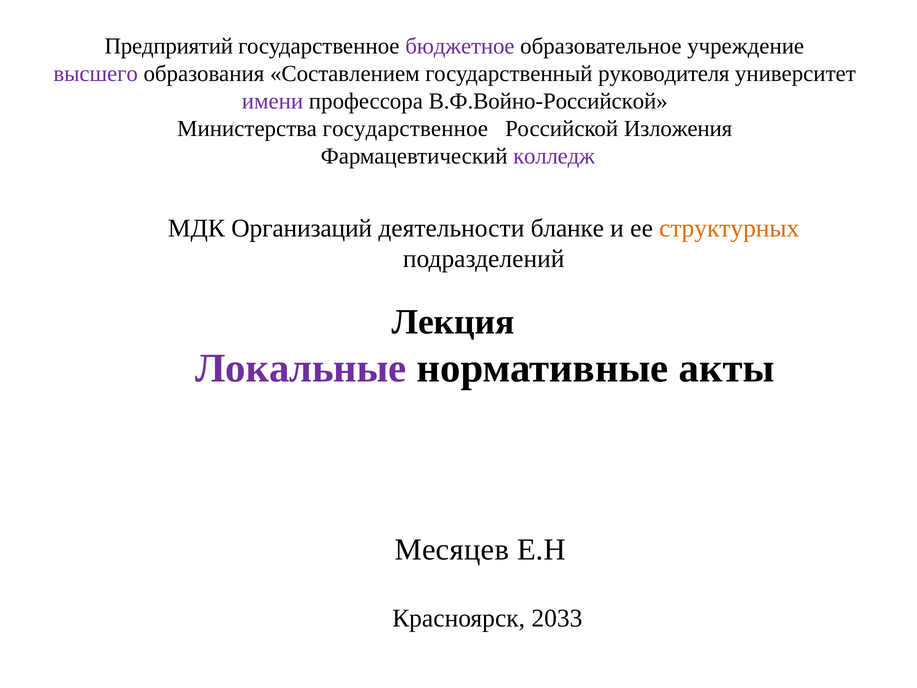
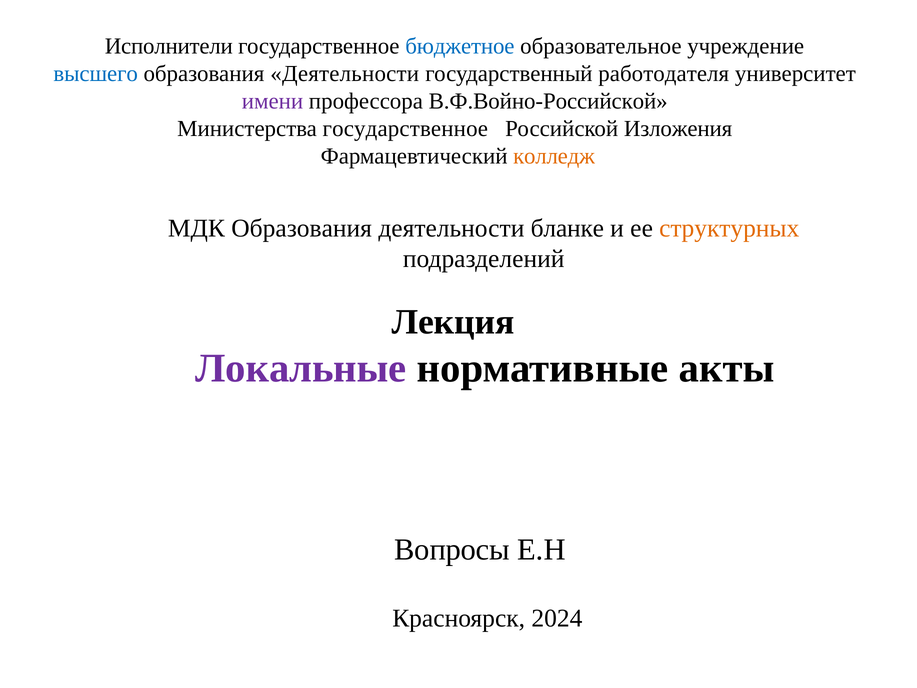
Предприятий: Предприятий -> Исполнители
бюджетное colour: purple -> blue
высшего colour: purple -> blue
Составлением at (345, 73): Составлением -> Деятельности
руководителя: руководителя -> работодателя
колледж colour: purple -> orange
МДК Организаций: Организаций -> Образования
Месяцев: Месяцев -> Вопросы
2033: 2033 -> 2024
